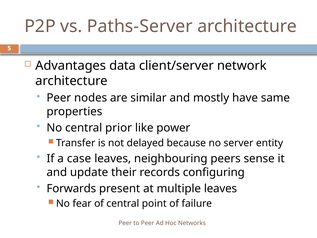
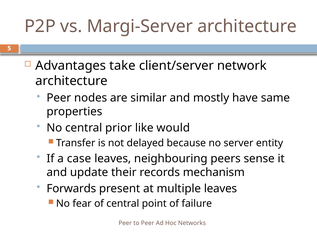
Paths-Server: Paths-Server -> Margi-Server
data: data -> take
power: power -> would
configuring: configuring -> mechanism
